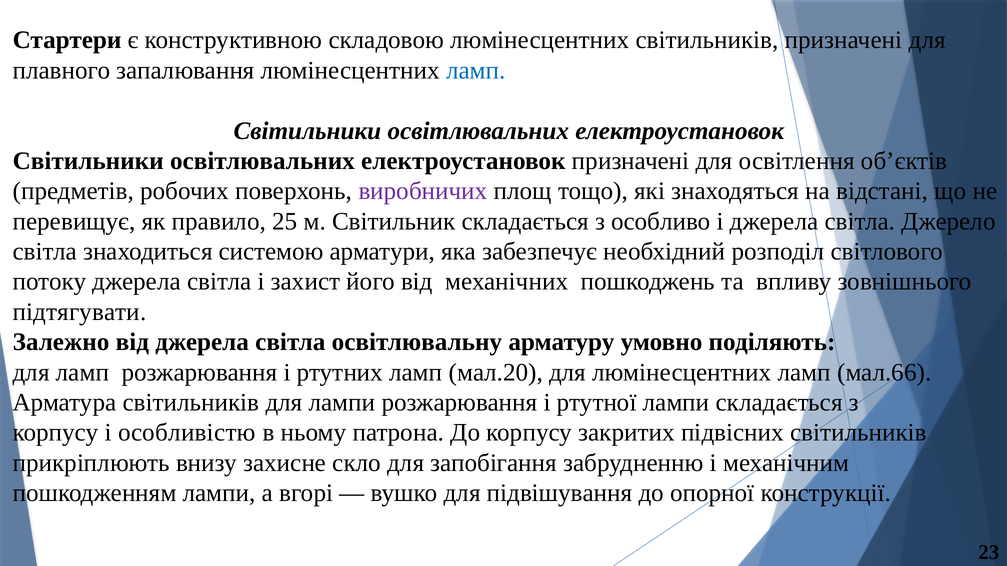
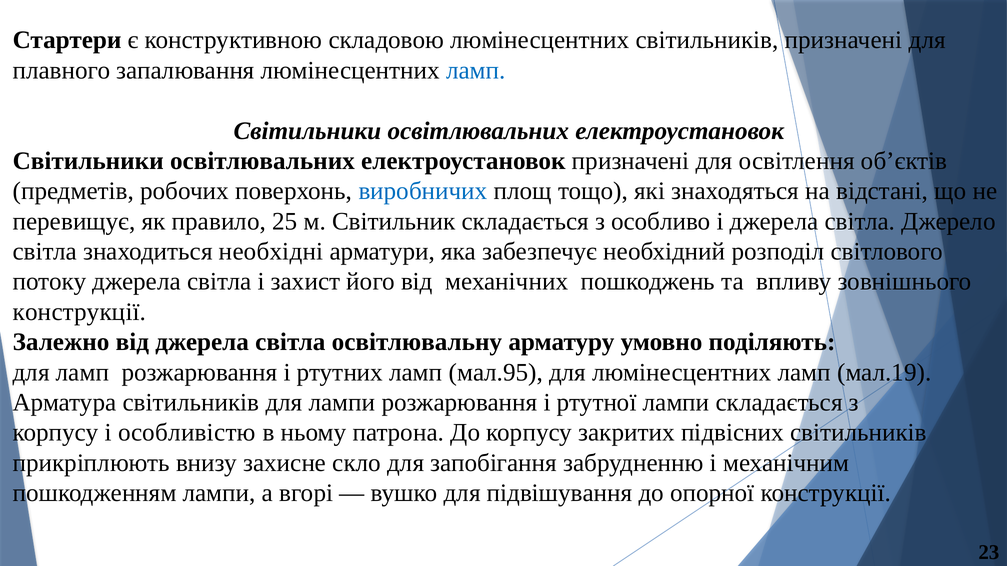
виробничих colour: purple -> blue
системою: системою -> необхідні
підтягувати at (80, 312): підтягувати -> конструкції
мал.20: мал.20 -> мал.95
мал.66: мал.66 -> мал.19
